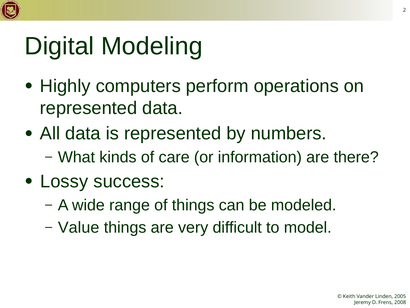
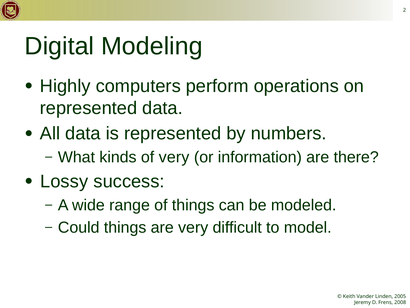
of care: care -> very
Value: Value -> Could
